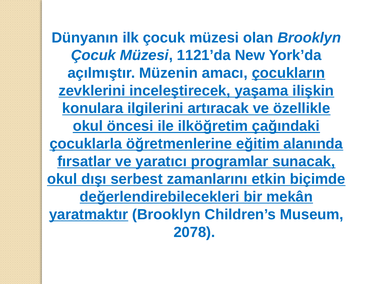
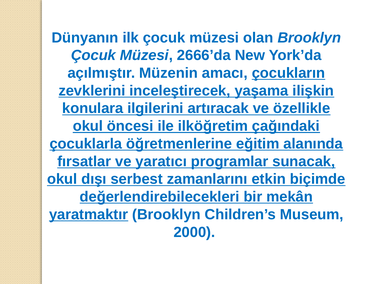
1121’da: 1121’da -> 2666’da
2078: 2078 -> 2000
